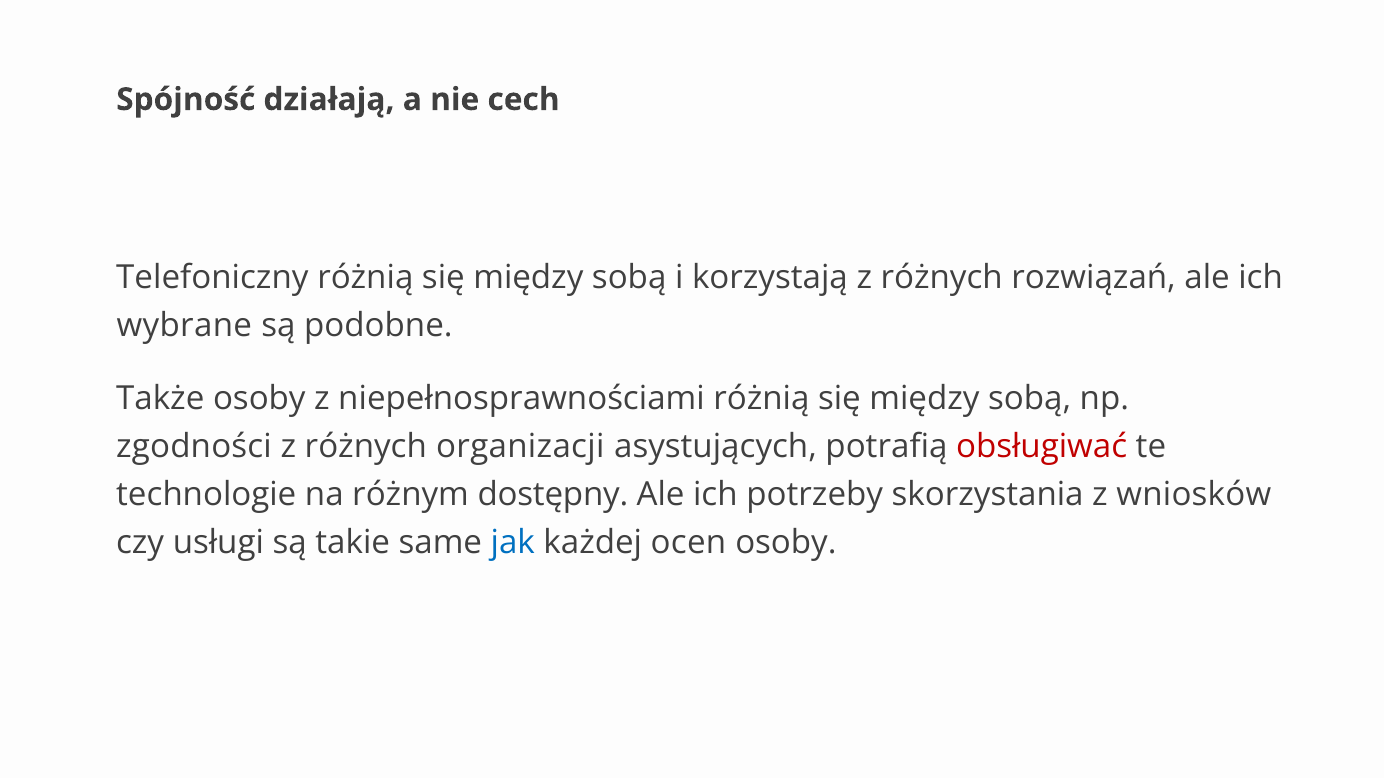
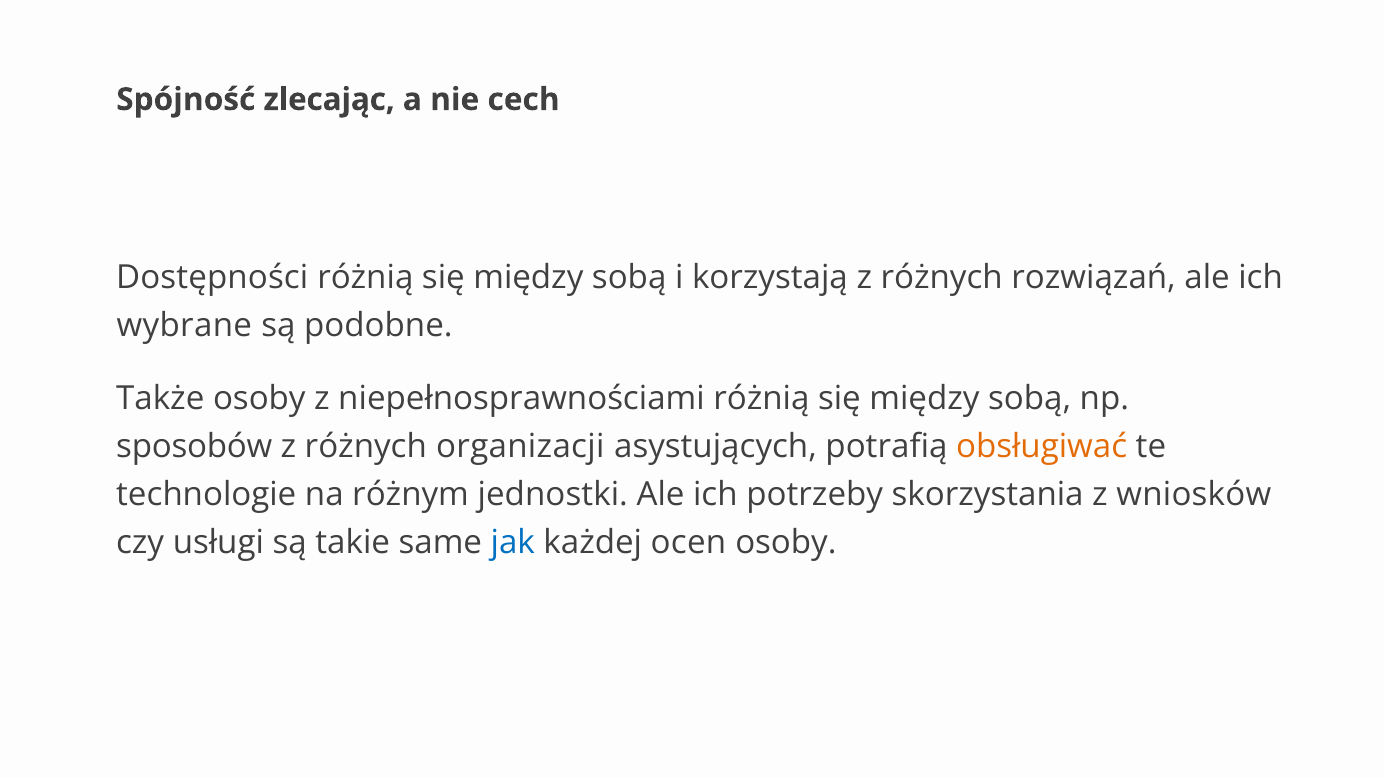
działają: działają -> zlecając
Telefoniczny: Telefoniczny -> Dostępności
zgodności: zgodności -> sposobów
obsługiwać colour: red -> orange
dostępny: dostępny -> jednostki
